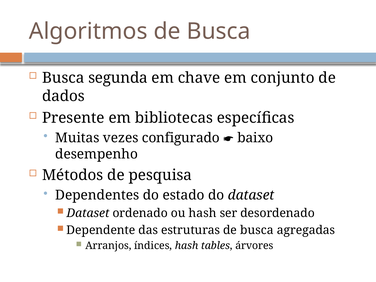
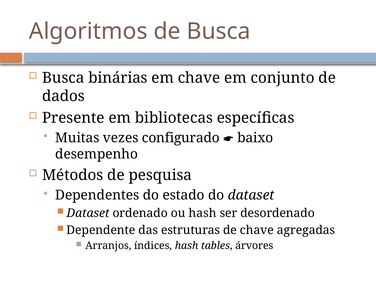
segunda: segunda -> binárias
estruturas de busca: busca -> chave
